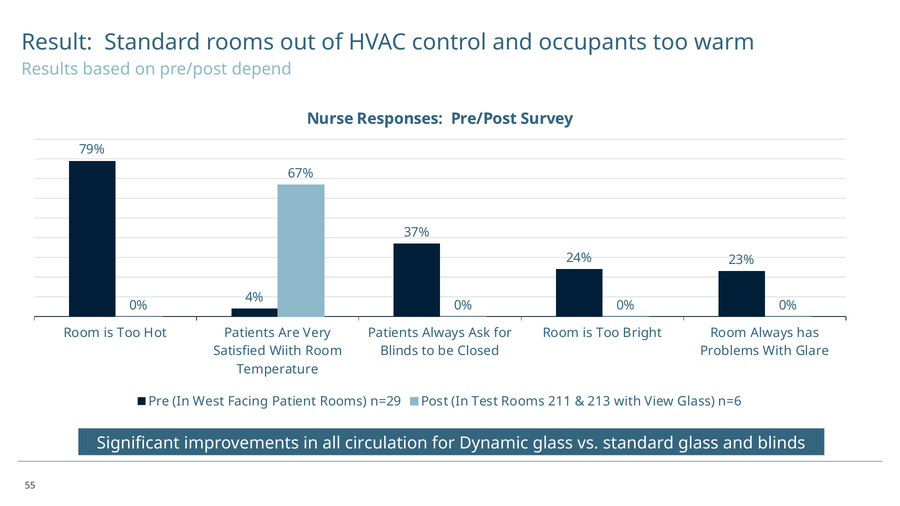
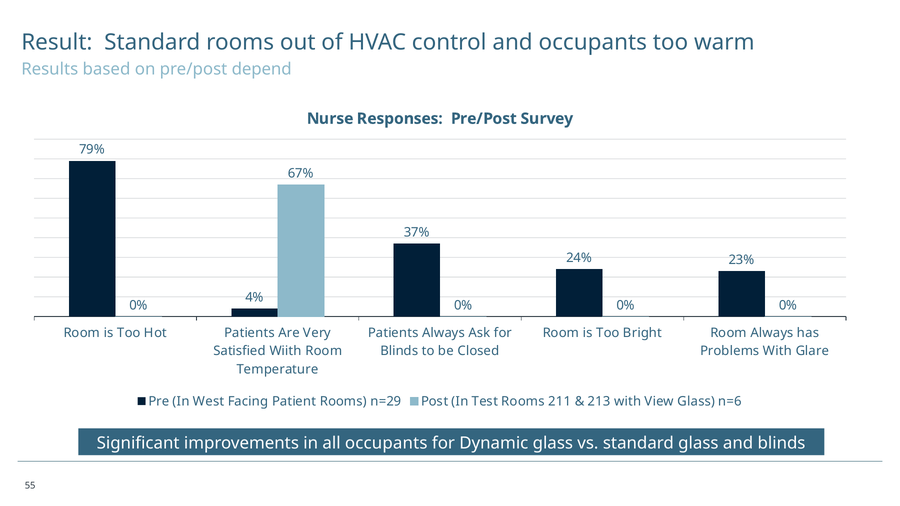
all circulation: circulation -> occupants
